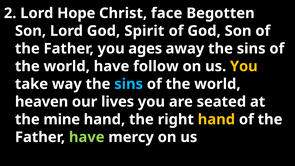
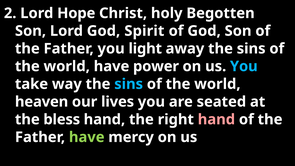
face: face -> holy
ages: ages -> light
follow: follow -> power
You at (244, 66) colour: yellow -> light blue
mine: mine -> bless
hand at (216, 119) colour: yellow -> pink
